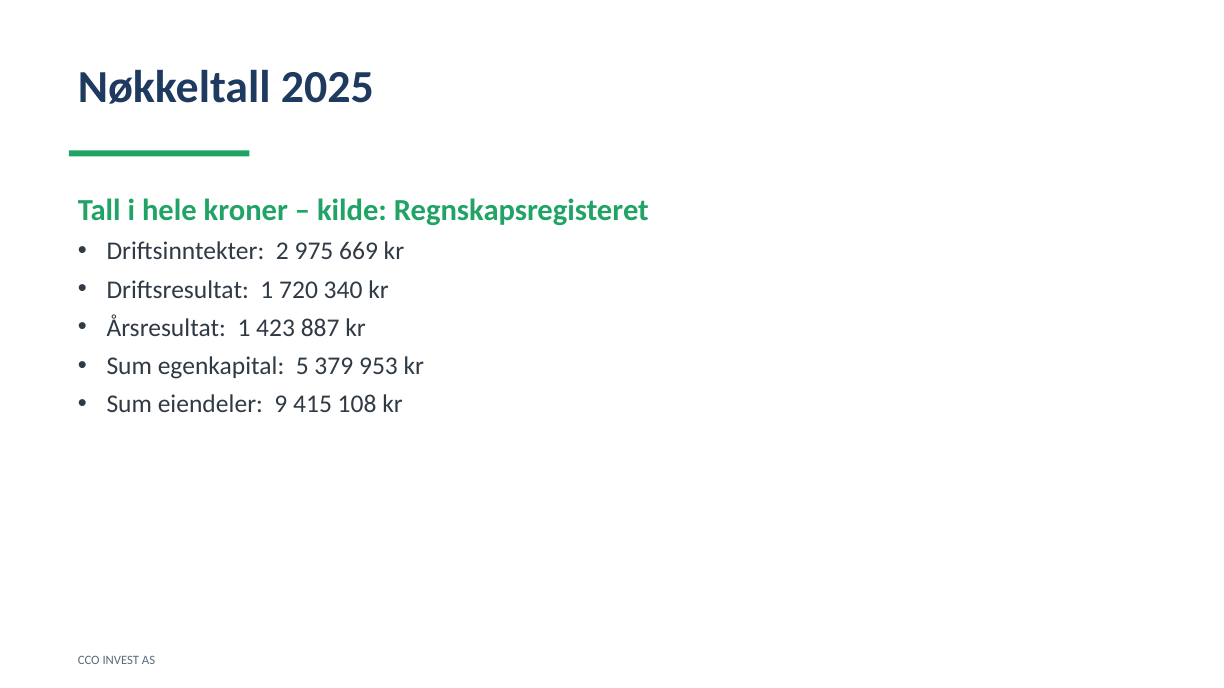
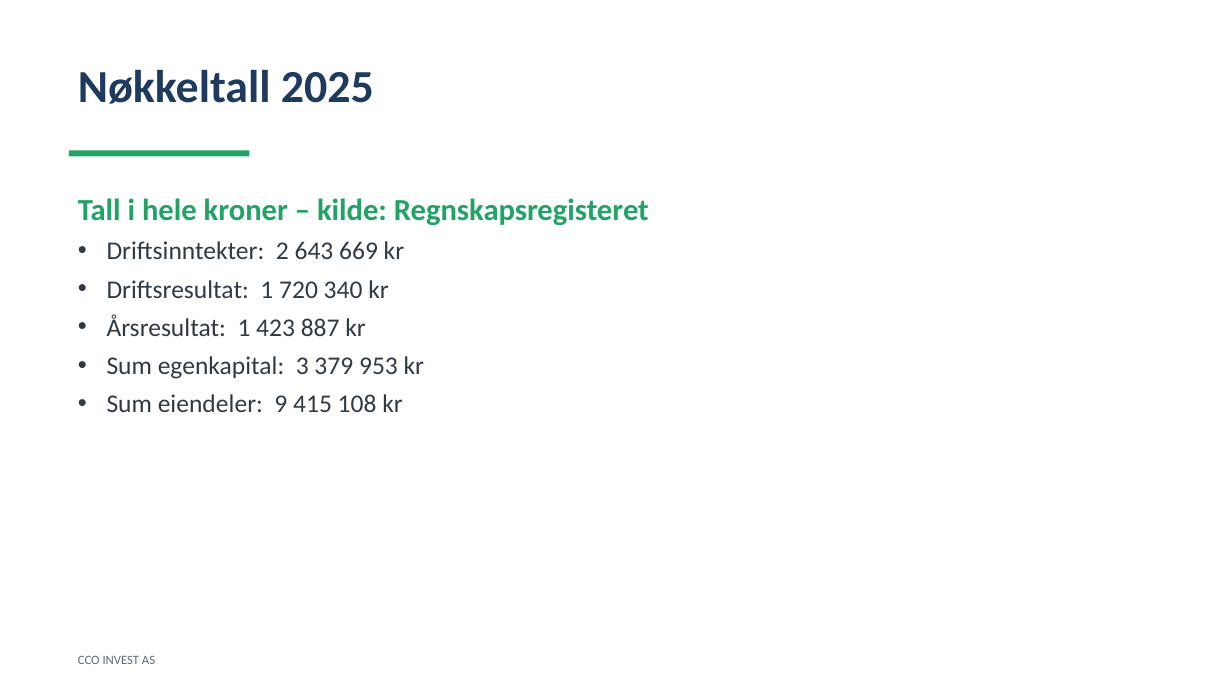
975: 975 -> 643
5: 5 -> 3
